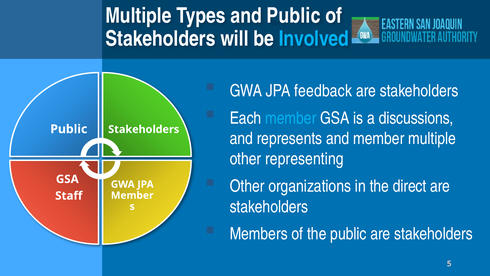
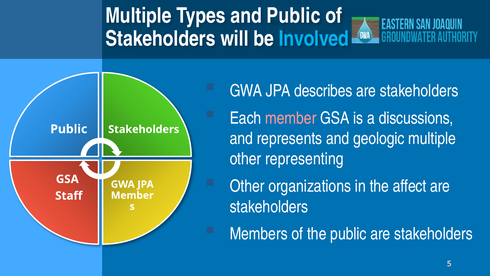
feedback: feedback -> describes
member at (291, 118) colour: light blue -> pink
and member: member -> geologic
direct: direct -> affect
